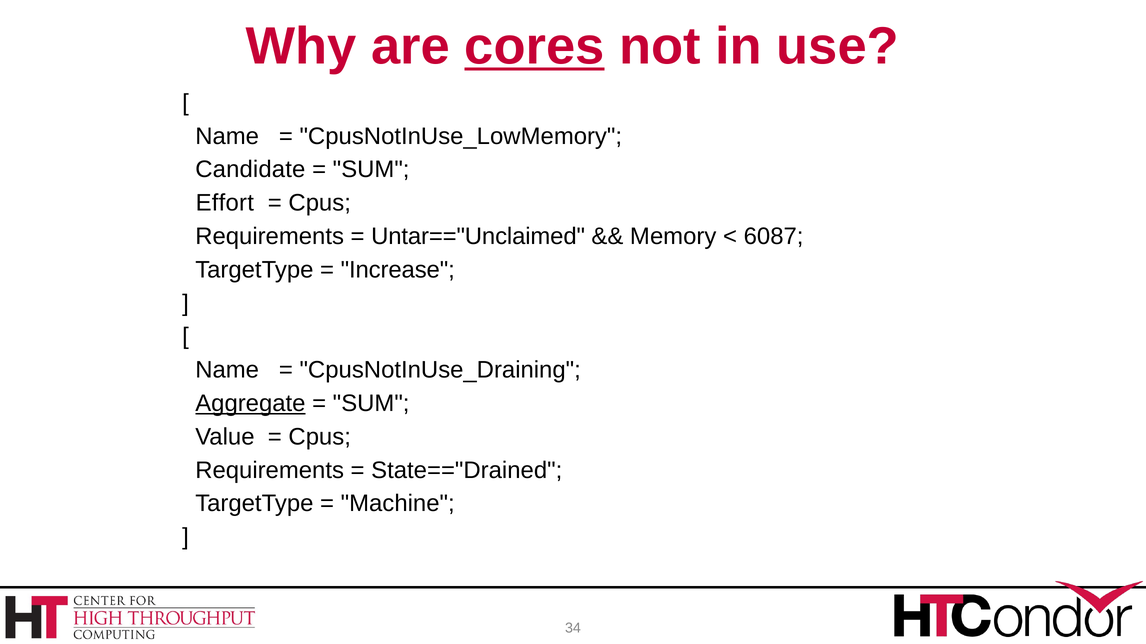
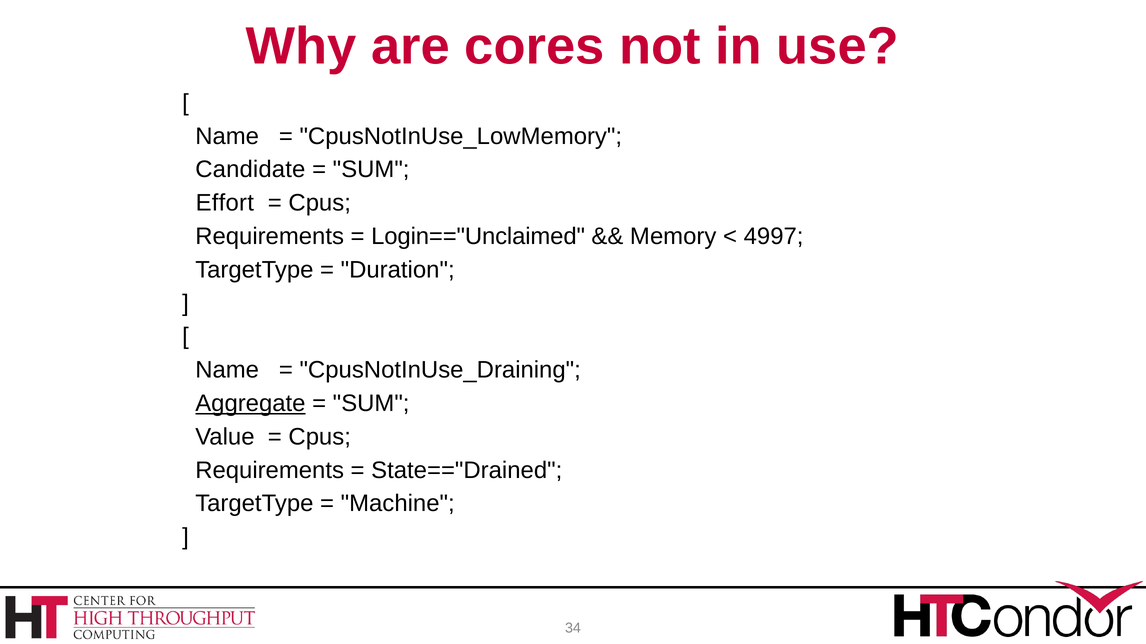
cores underline: present -> none
Untar=="Unclaimed: Untar=="Unclaimed -> Login=="Unclaimed
6087: 6087 -> 4997
Increase: Increase -> Duration
